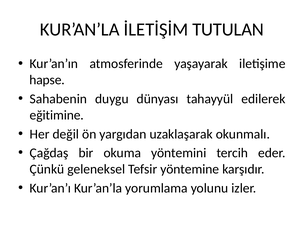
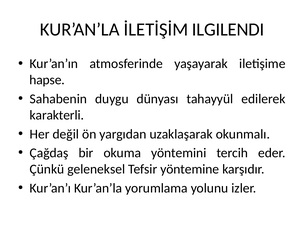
TUTULAN: TUTULAN -> ILGILENDI
eğitimine: eğitimine -> karakterli
